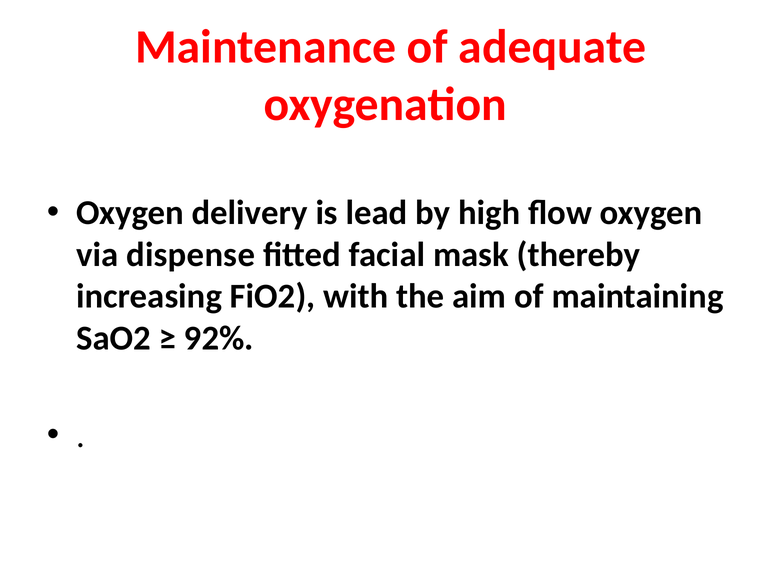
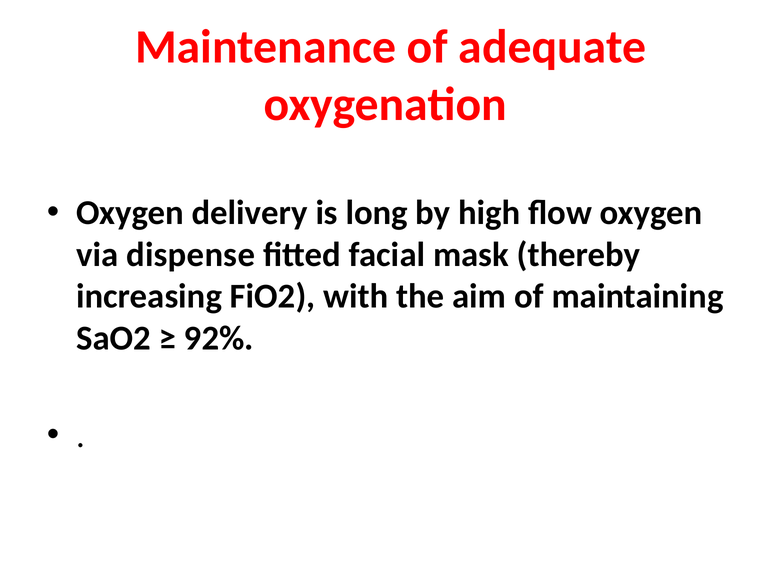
lead: lead -> long
